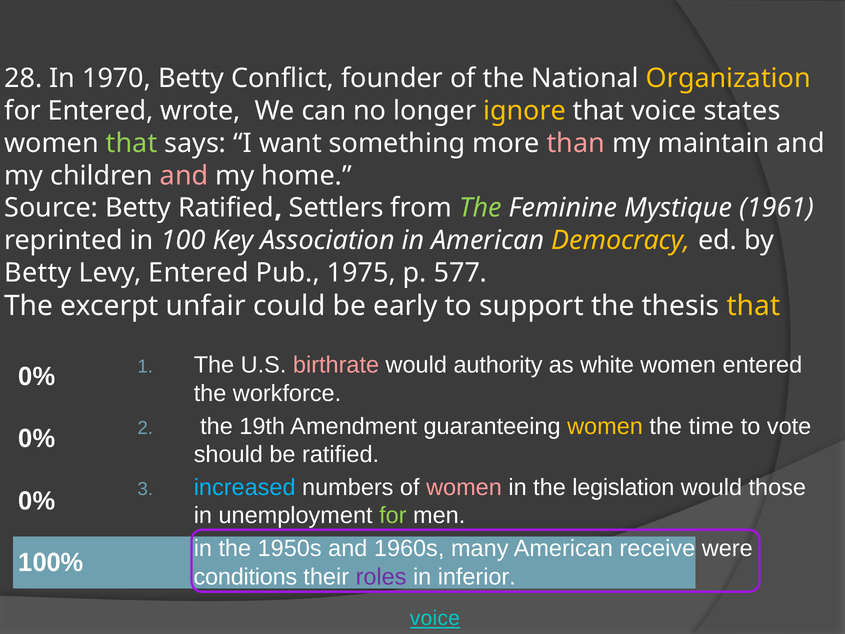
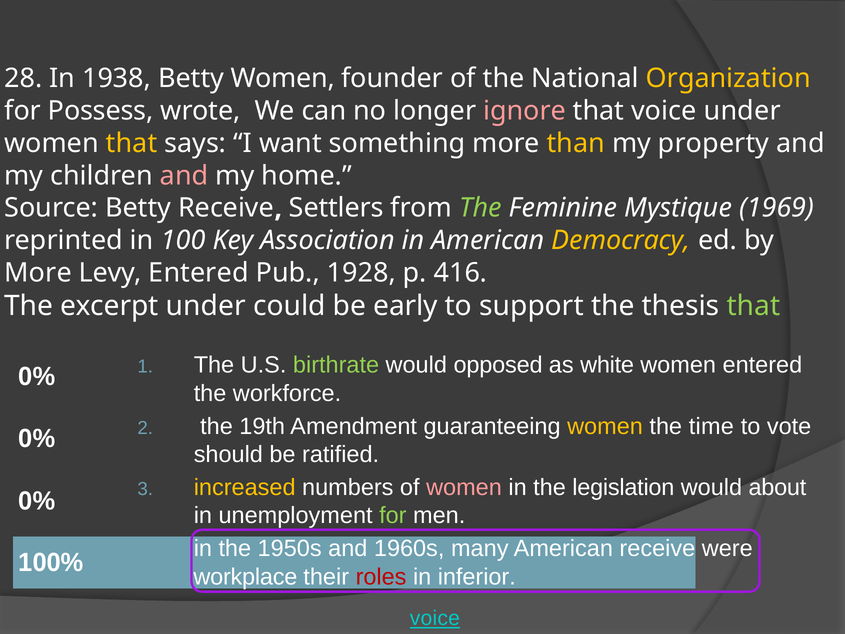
1970: 1970 -> 1938
Betty Conflict: Conflict -> Women
for Entered: Entered -> Possess
ignore colour: yellow -> pink
voice states: states -> under
that at (132, 143) colour: light green -> yellow
than colour: pink -> yellow
maintain: maintain -> property
Betty Ratified: Ratified -> Receive
1961: 1961 -> 1969
Betty at (38, 273): Betty -> More
1975: 1975 -> 1928
577: 577 -> 416
excerpt unfair: unfair -> under
that at (754, 306) colour: yellow -> light green
birthrate colour: pink -> light green
authority: authority -> opposed
increased colour: light blue -> yellow
those: those -> about
conditions: conditions -> workplace
roles colour: purple -> red
